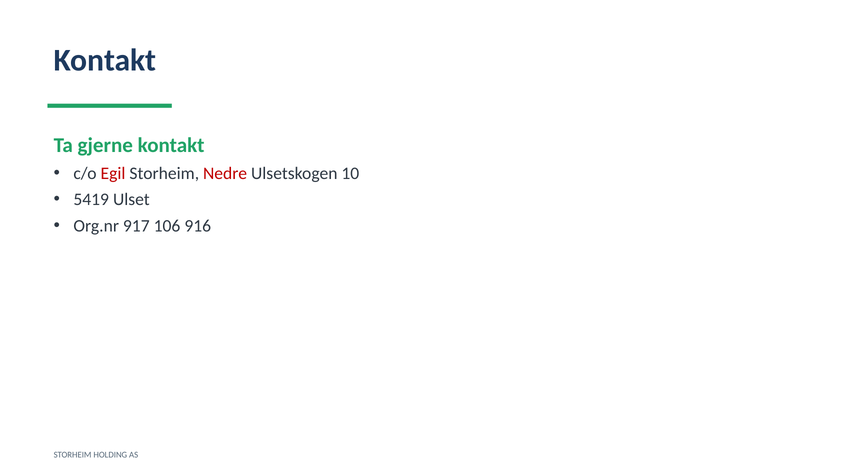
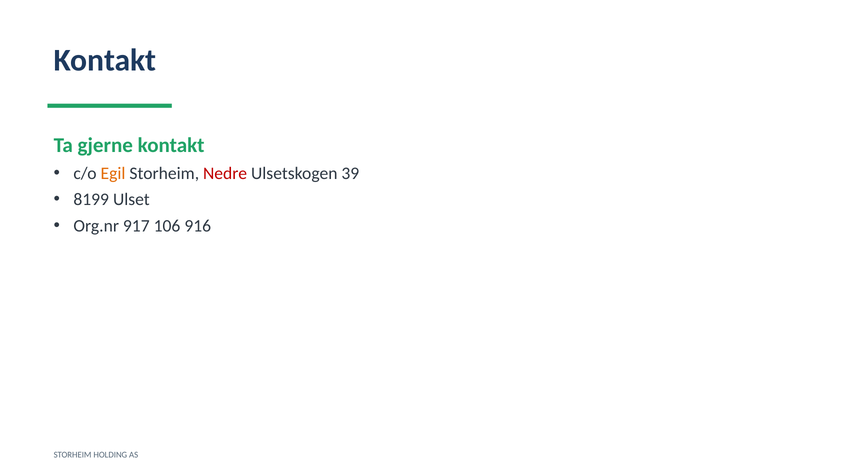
Egil colour: red -> orange
10: 10 -> 39
5419: 5419 -> 8199
